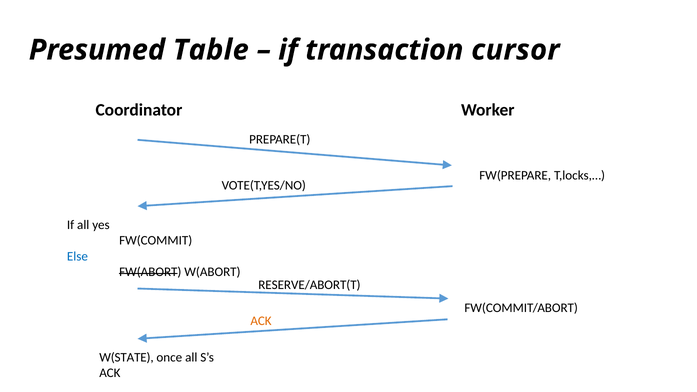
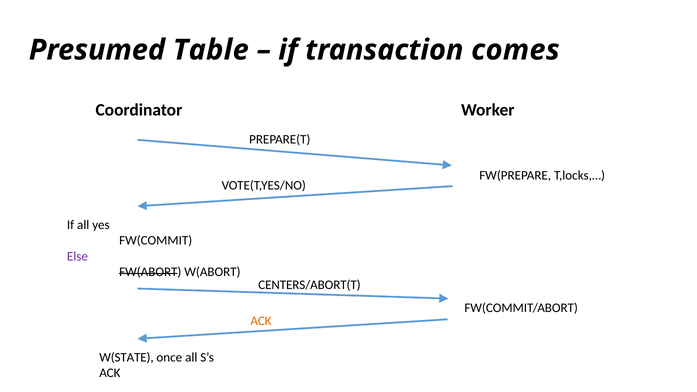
cursor: cursor -> comes
Else colour: blue -> purple
RESERVE/ABORT(T: RESERVE/ABORT(T -> CENTERS/ABORT(T
